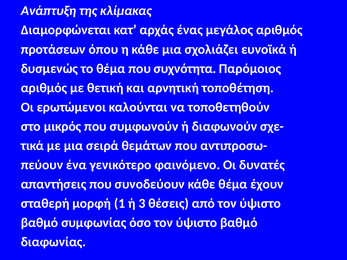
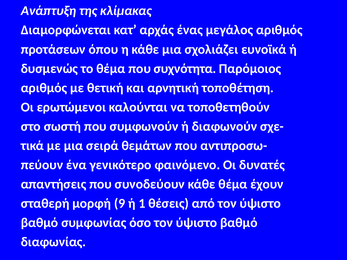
μικρός: μικρός -> σωστή
1: 1 -> 9
3: 3 -> 1
